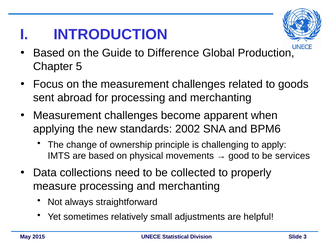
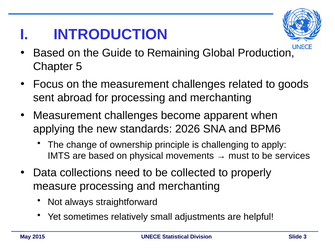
Difference: Difference -> Remaining
2002: 2002 -> 2026
good: good -> must
